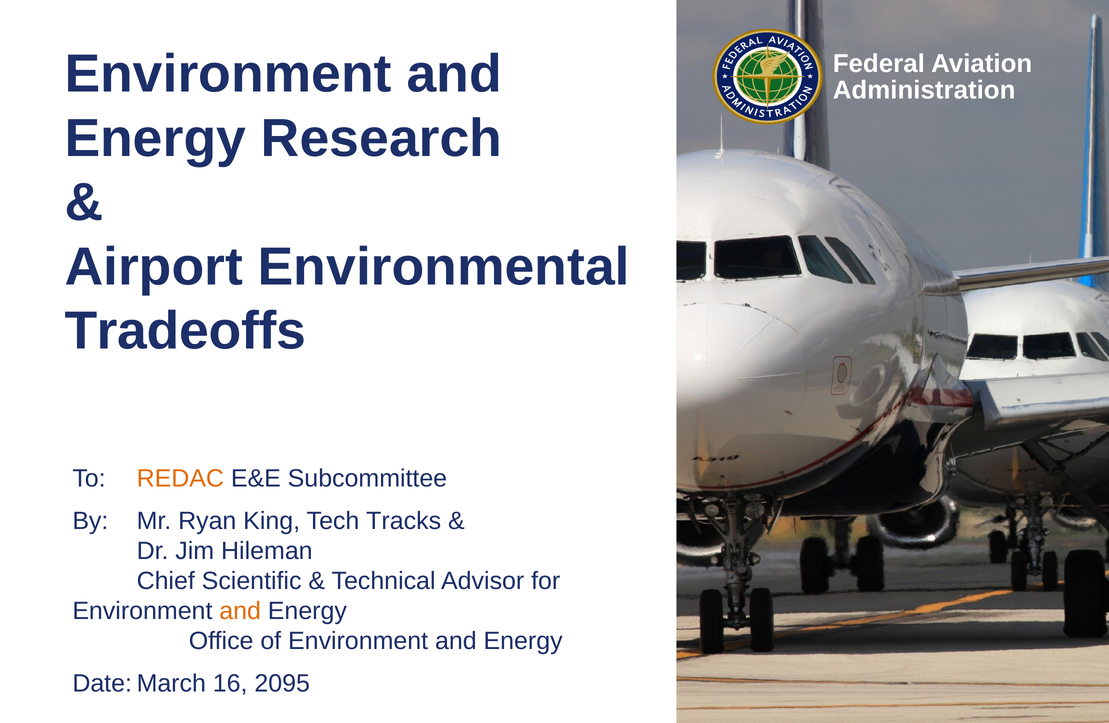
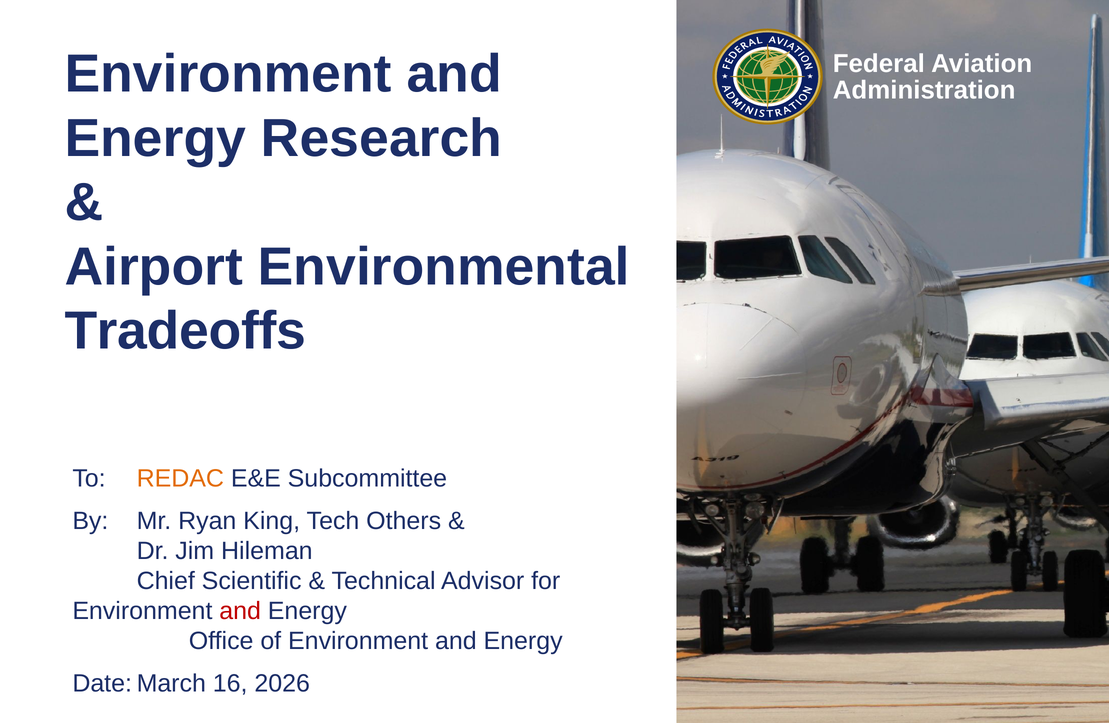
Tracks: Tracks -> Others
and at (240, 611) colour: orange -> red
2095: 2095 -> 2026
